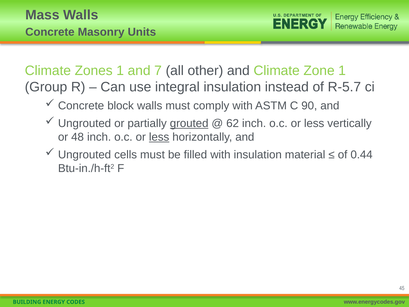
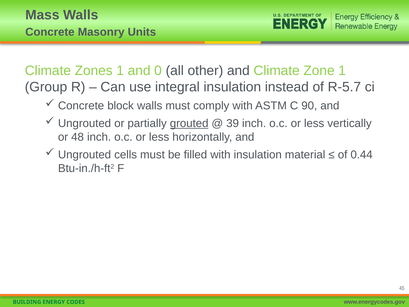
7: 7 -> 0
62: 62 -> 39
less at (159, 137) underline: present -> none
